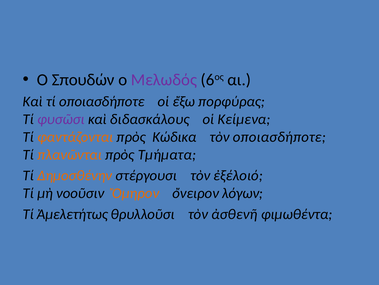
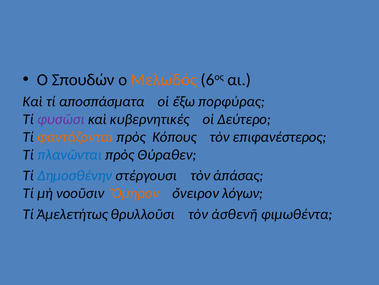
Μελωδός colour: purple -> orange
τί οποιασδήποτε: οποιασδήποτε -> αποσπάσματα
διδασκάλους: διδασκάλους -> κυβερνητικές
Κείμενα: Κείμενα -> Δεύτερο
Κώδικα: Κώδικα -> Κόπους
τὸν οποιασδήποτε: οποιασδήποτε -> επιφανέστερος
πλανῶνται colour: orange -> blue
Τμήματα: Τμήματα -> Θύραθεν
Δημοσθένην colour: orange -> blue
ἐξέλοιό: ἐξέλοιό -> ἁπάσας
